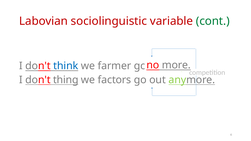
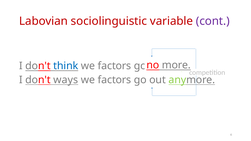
cont colour: green -> purple
farmer at (114, 66): farmer -> factors
thing: thing -> ways
